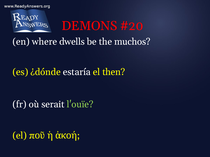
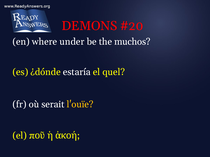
dwells: dwells -> under
then: then -> quel
l'ouïe colour: light green -> yellow
